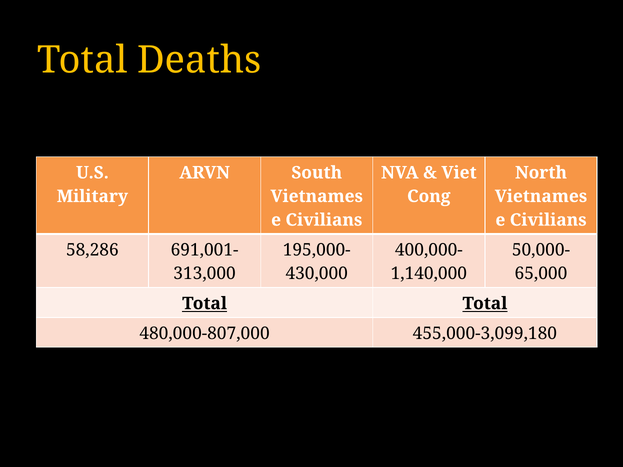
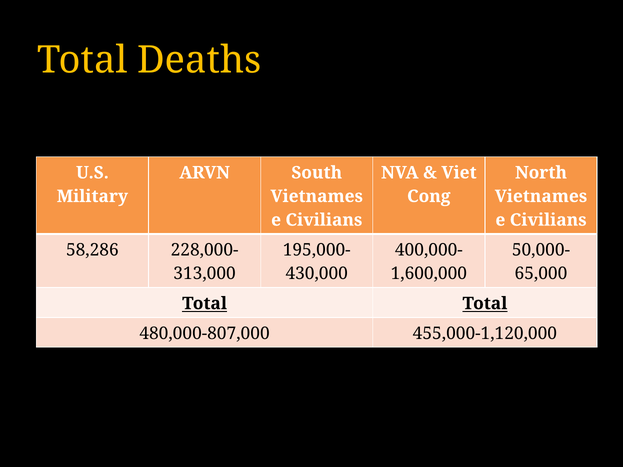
691,001-: 691,001- -> 228,000-
1,140,000: 1,140,000 -> 1,600,000
455,000-3,099,180: 455,000-3,099,180 -> 455,000-1,120,000
